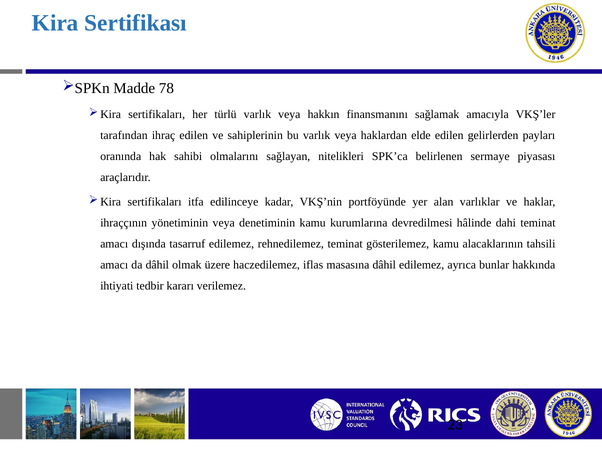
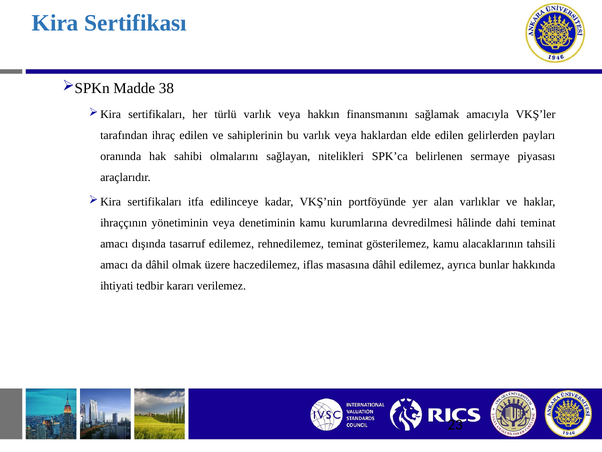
78: 78 -> 38
